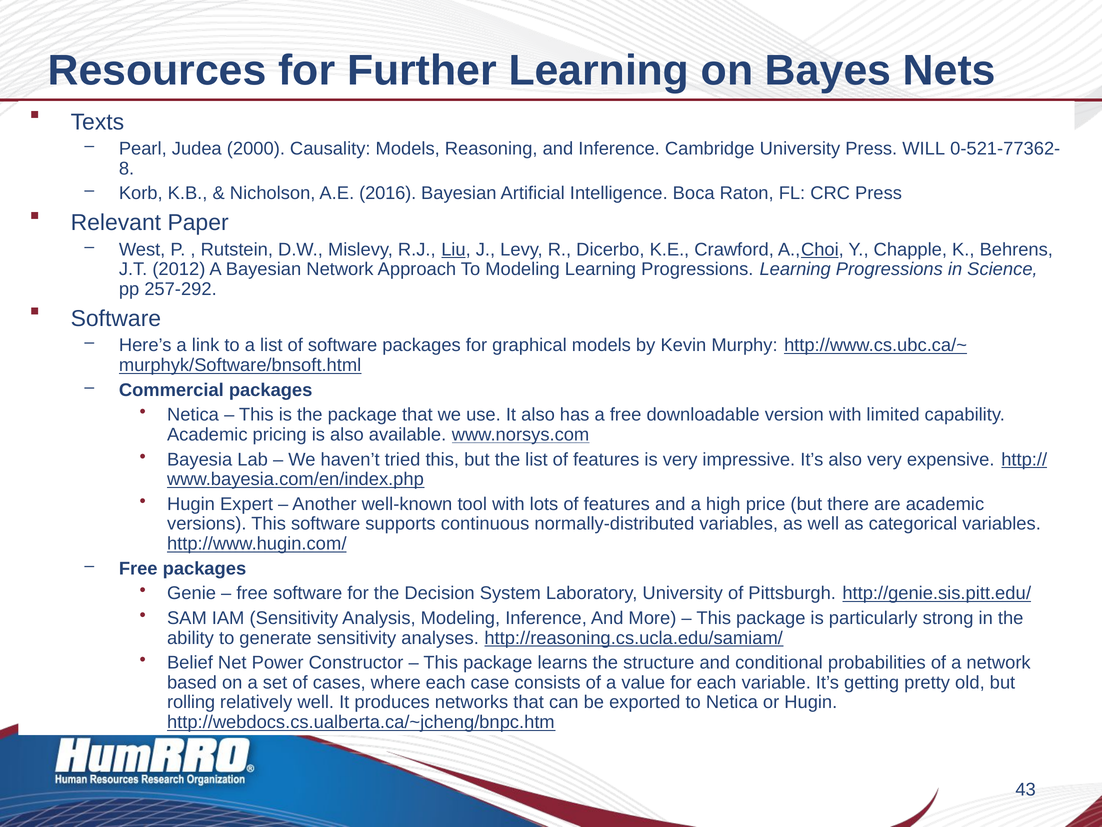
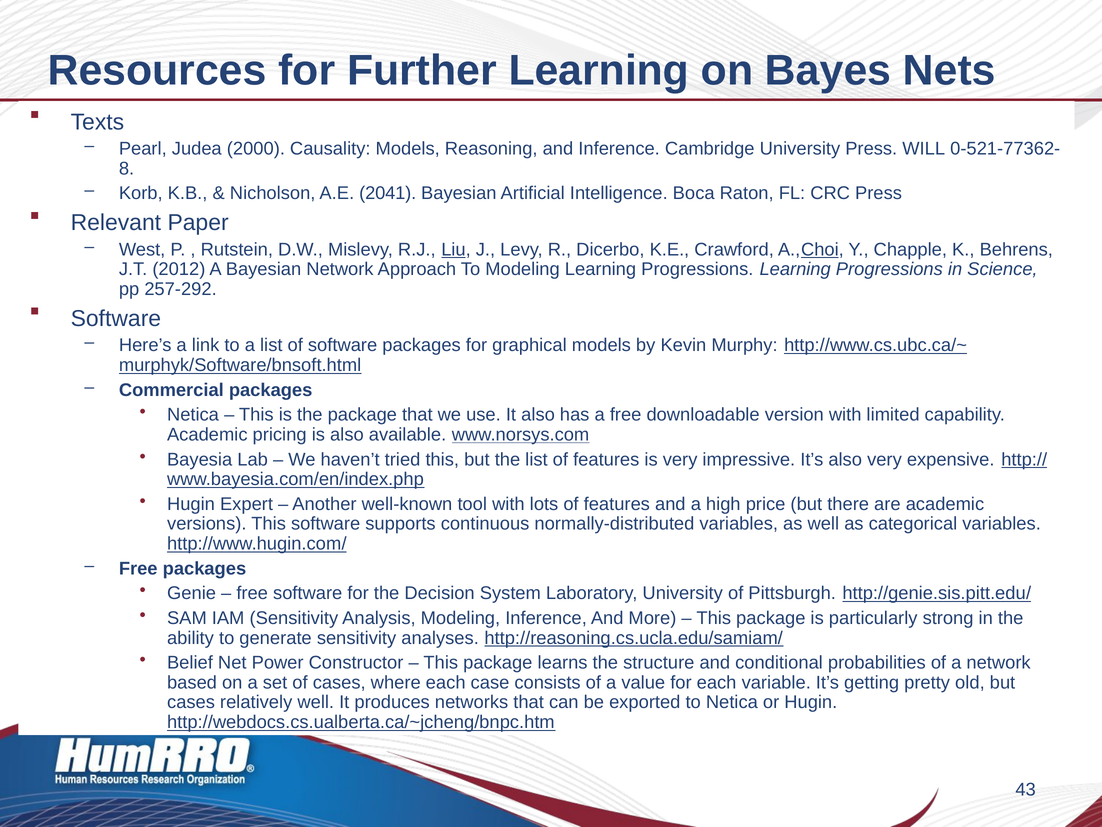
2016: 2016 -> 2041
rolling at (191, 702): rolling -> cases
